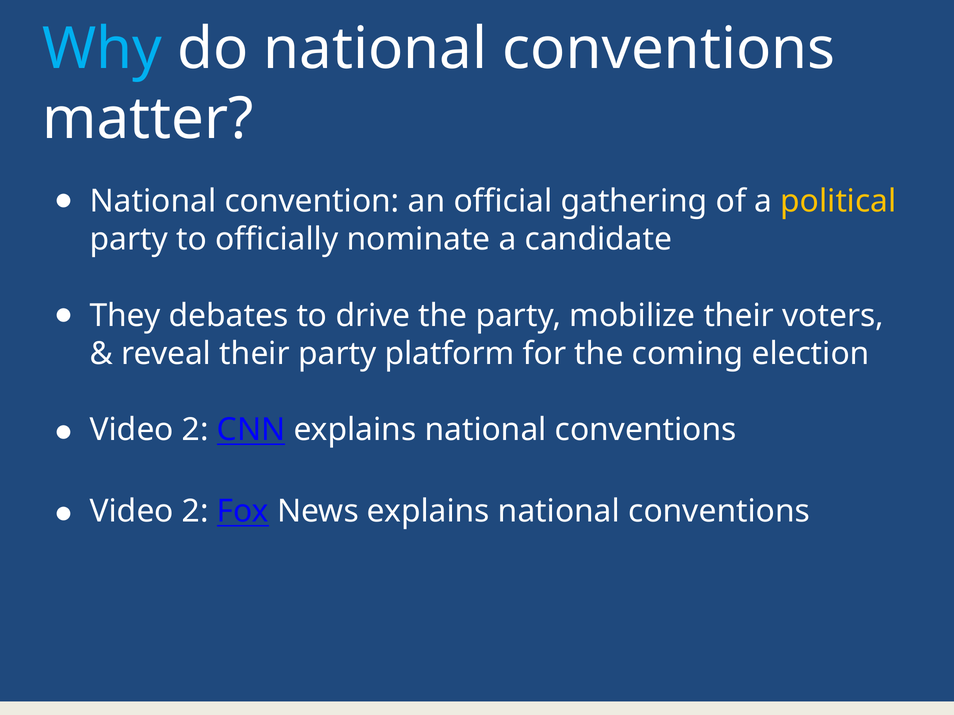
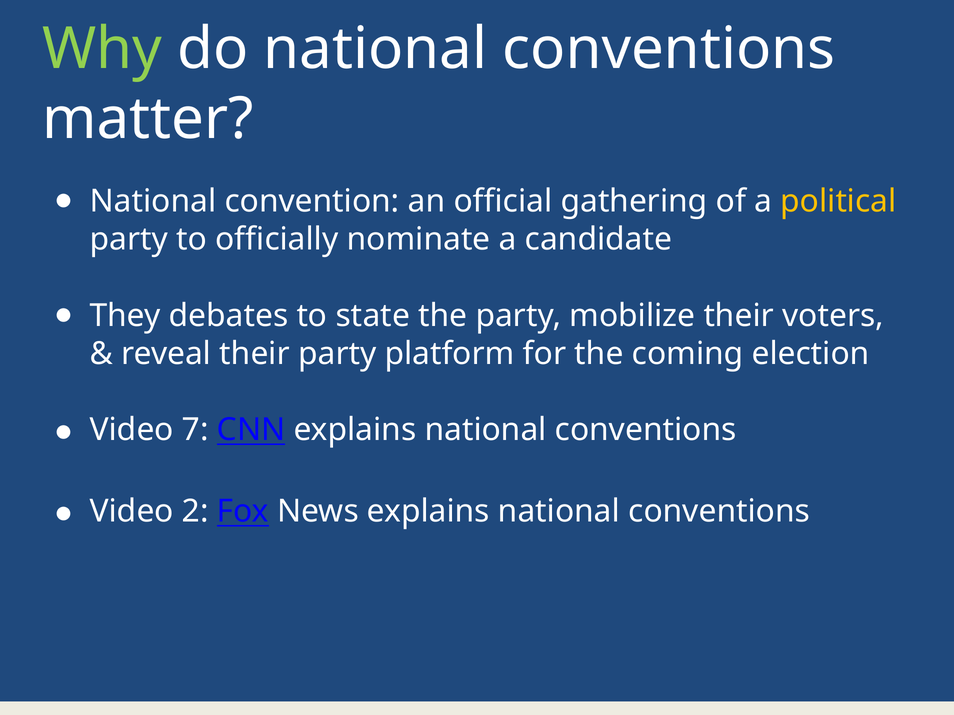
Why colour: light blue -> light green
drive: drive -> state
2 at (195, 430): 2 -> 7
